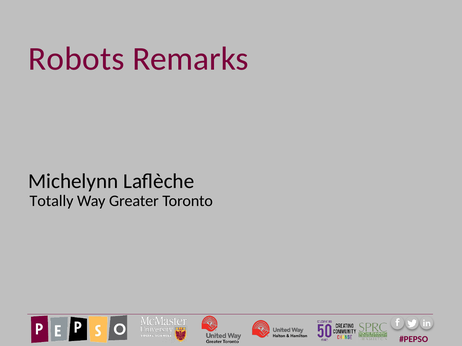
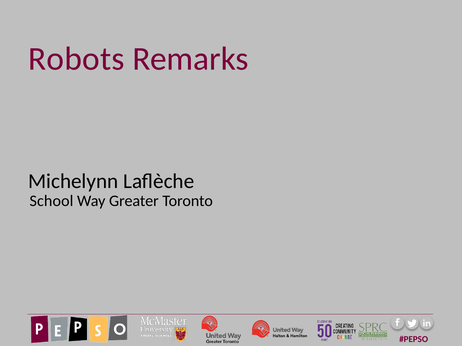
Totally: Totally -> School
